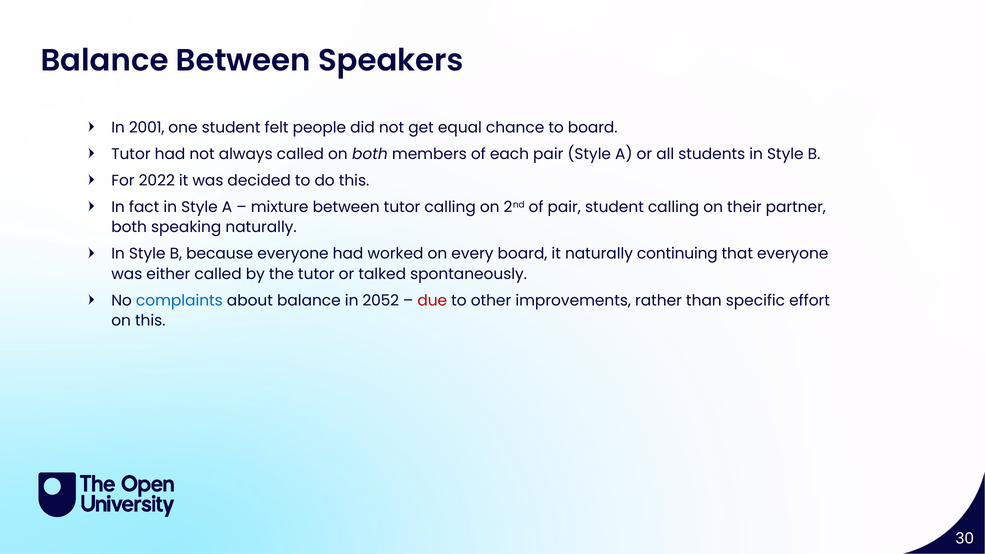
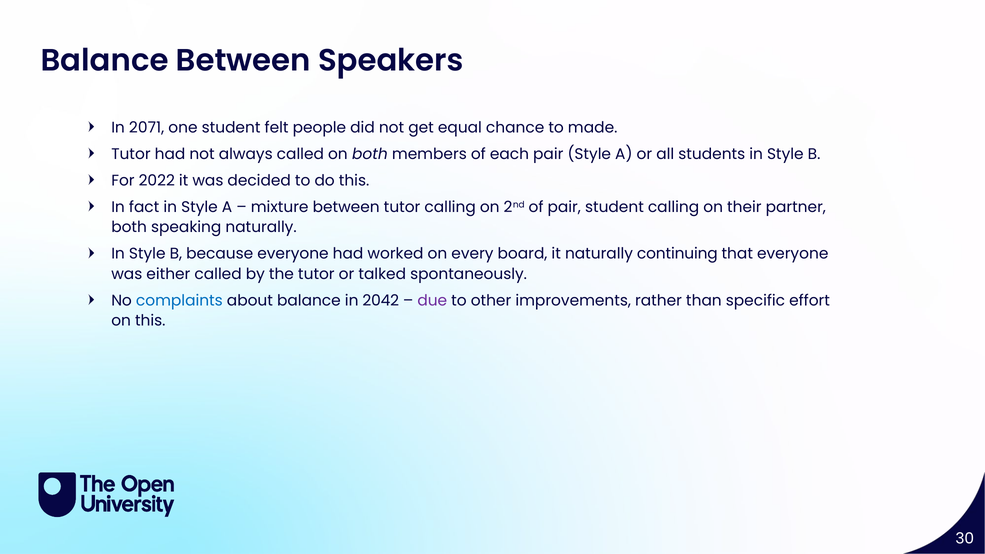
2001: 2001 -> 2071
to board: board -> made
2052: 2052 -> 2042
due colour: red -> purple
